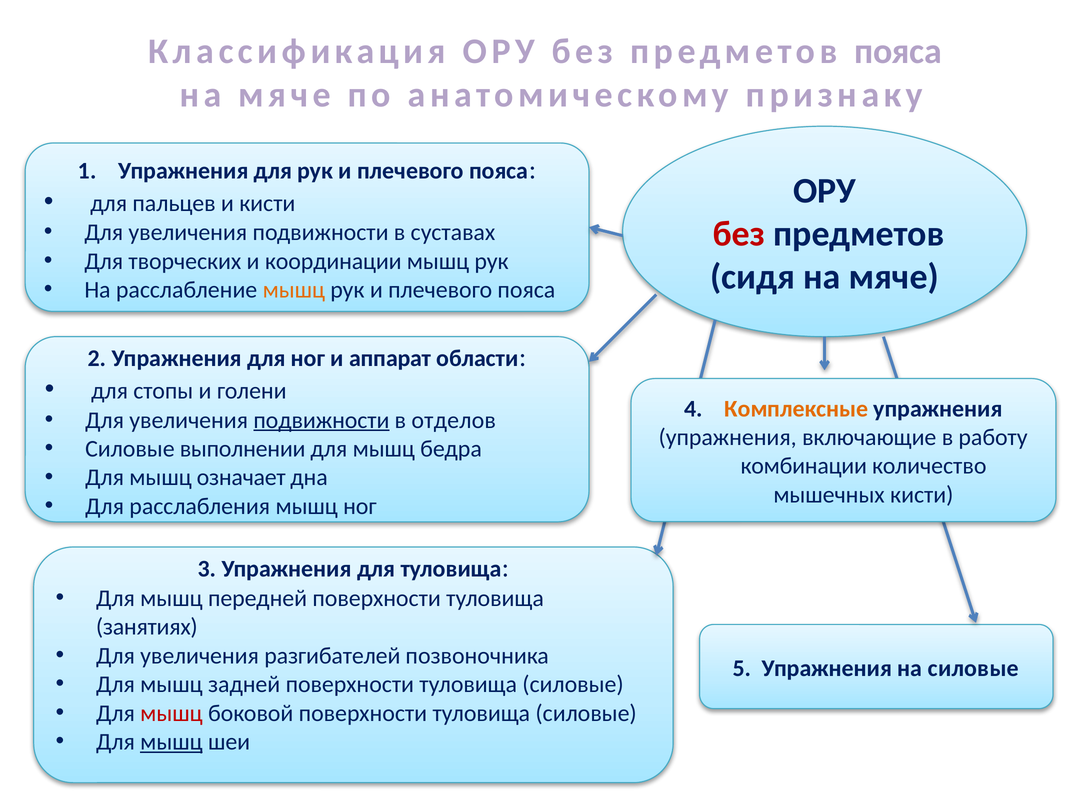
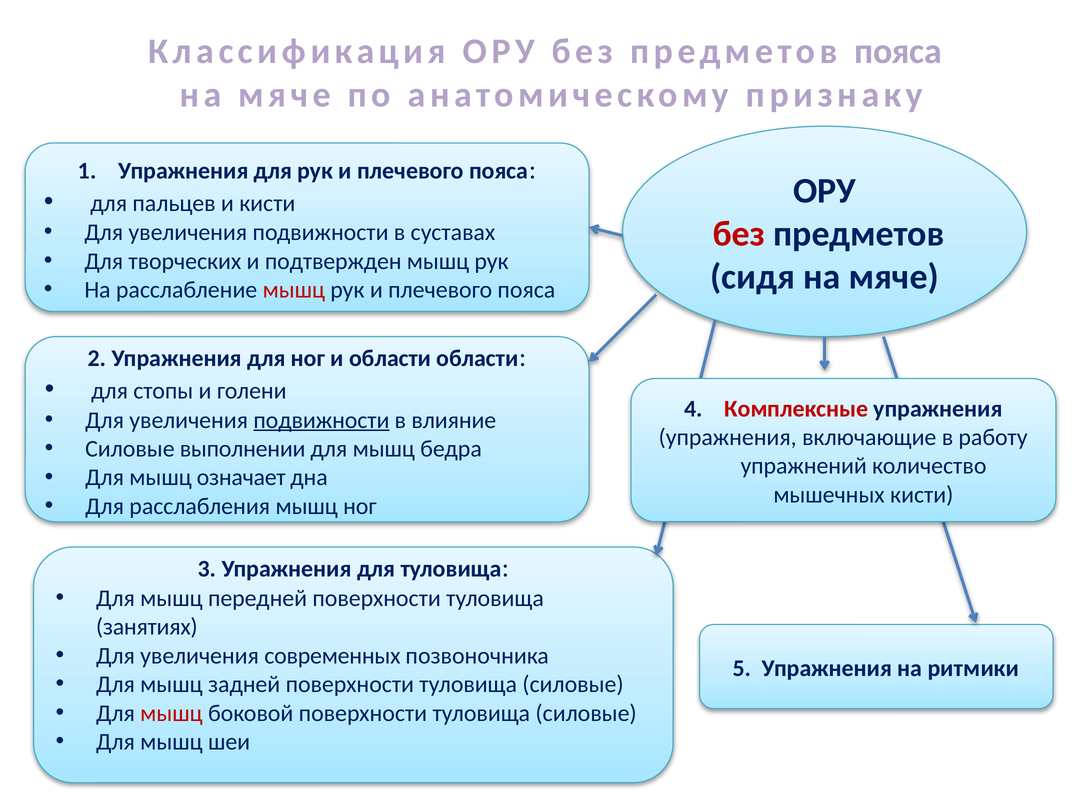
координации: координации -> подтвержден
мышц at (294, 290) colour: orange -> red
и аппарат: аппарат -> области
Комплексные colour: orange -> red
отделов: отделов -> влияние
комбинации: комбинации -> упражнений
разгибателей: разгибателей -> современных
на силовые: силовые -> ритмики
мышц at (171, 742) underline: present -> none
